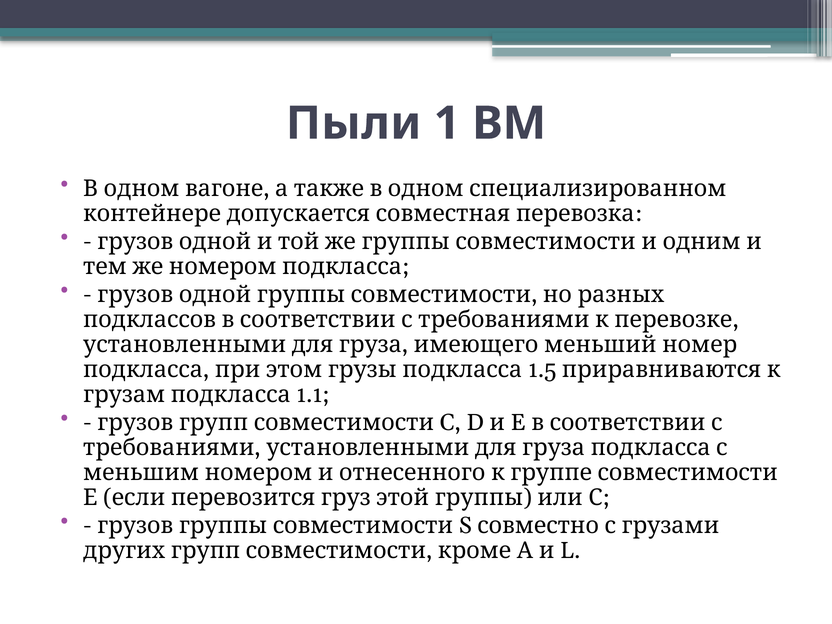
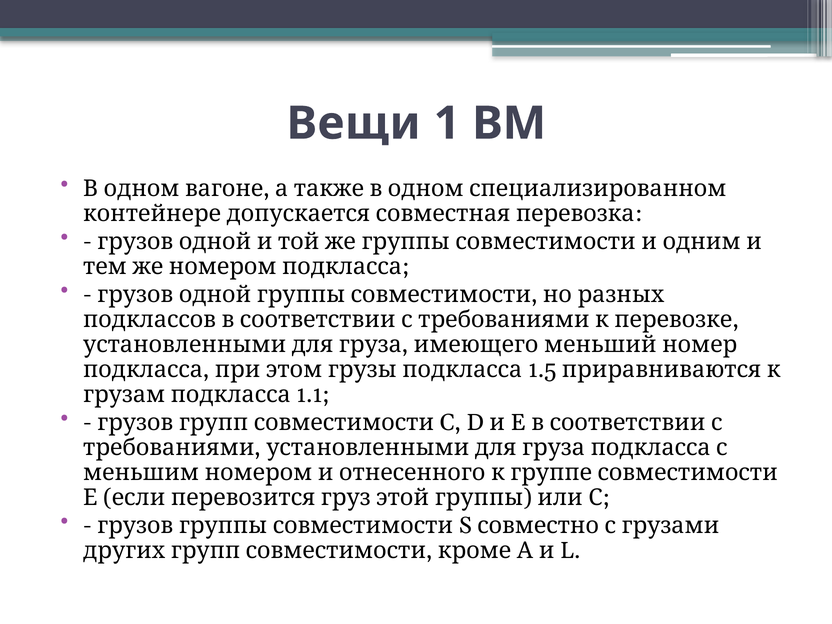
Пыли: Пыли -> Вещи
